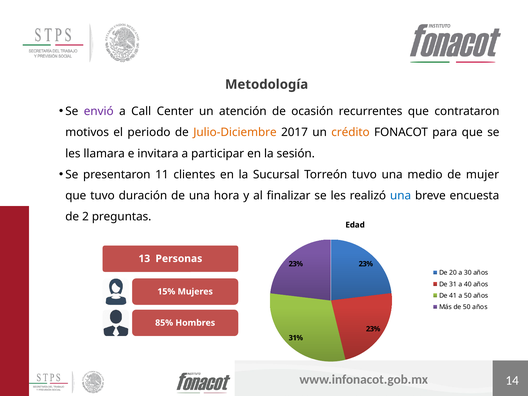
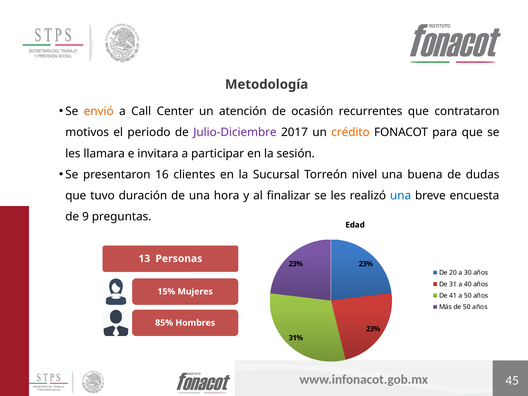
envió colour: purple -> orange
Julio-Diciembre colour: orange -> purple
11: 11 -> 16
Torreón tuvo: tuvo -> nivel
medio: medio -> buena
mujer: mujer -> dudas
2: 2 -> 9
14: 14 -> 45
